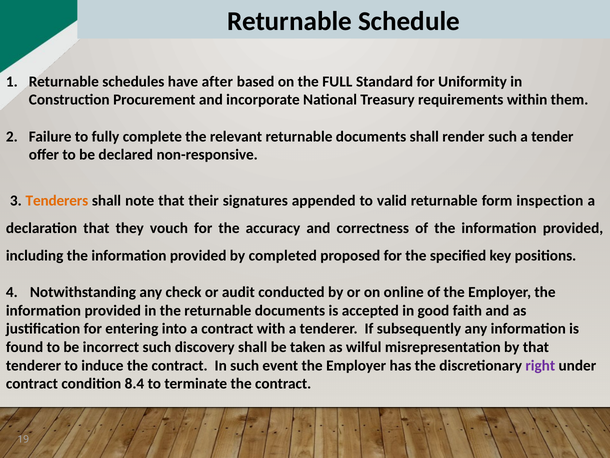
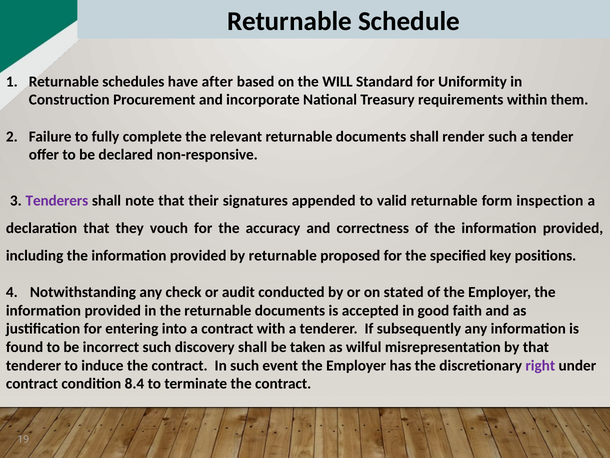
FULL: FULL -> WILL
Tenderers colour: orange -> purple
by completed: completed -> returnable
online: online -> stated
